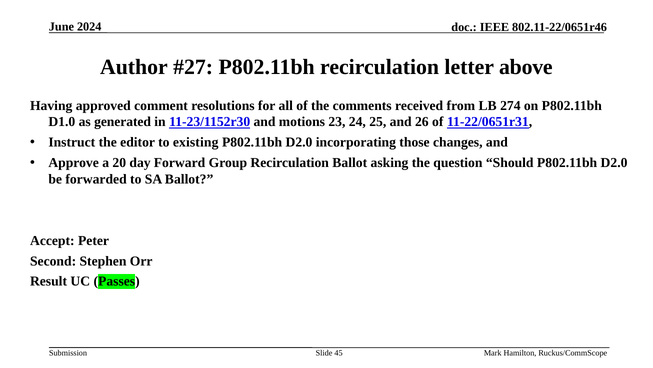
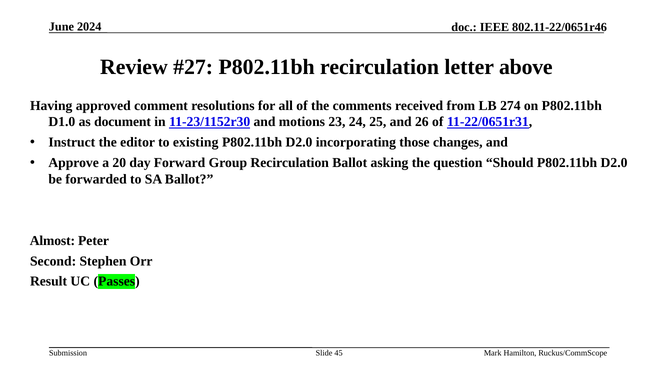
Author: Author -> Review
generated: generated -> document
Accept: Accept -> Almost
